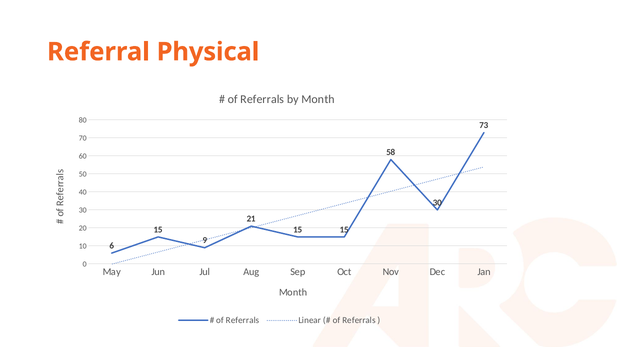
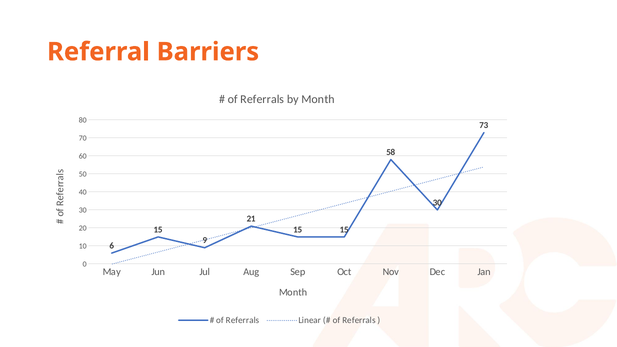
Physical: Physical -> Barriers
